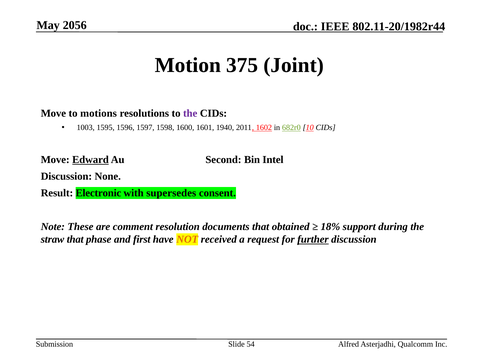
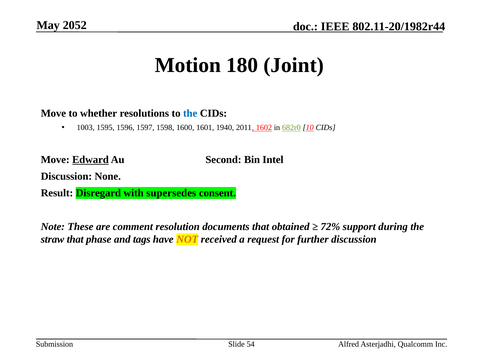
2056: 2056 -> 2052
375: 375 -> 180
motions: motions -> whether
the at (190, 113) colour: purple -> blue
Electronic: Electronic -> Disregard
18%: 18% -> 72%
first: first -> tags
further underline: present -> none
